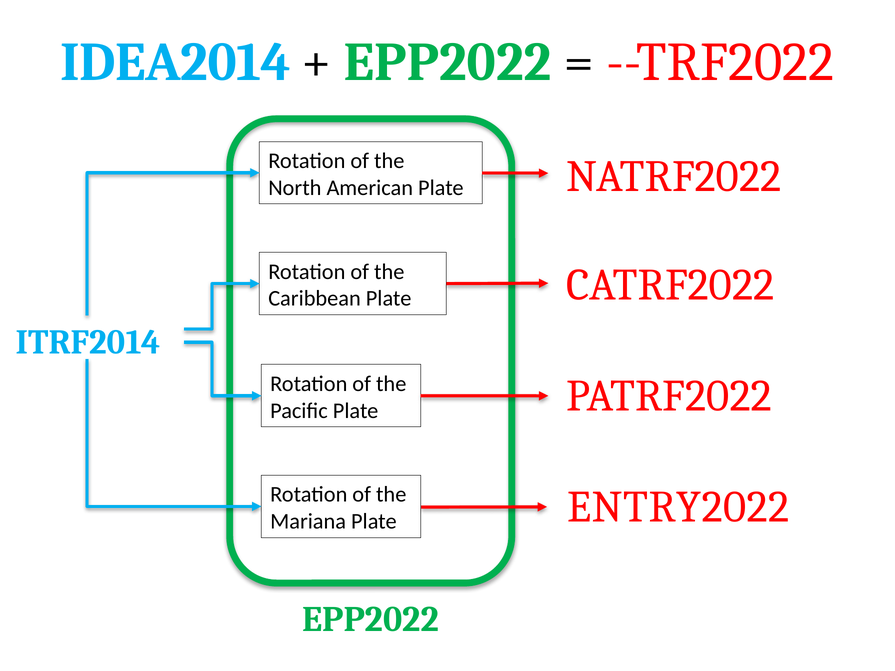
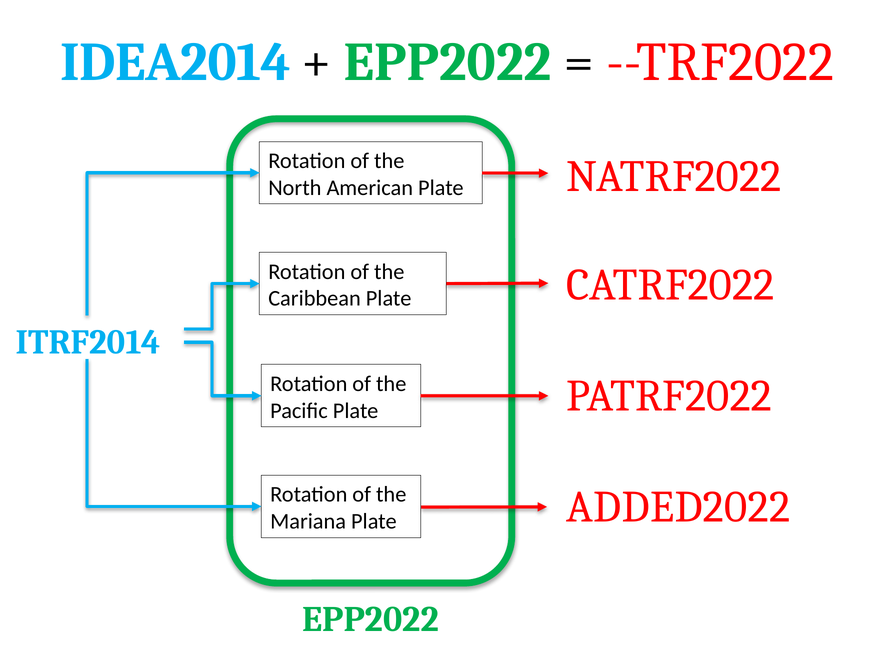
ENTRY2022: ENTRY2022 -> ADDED2022
